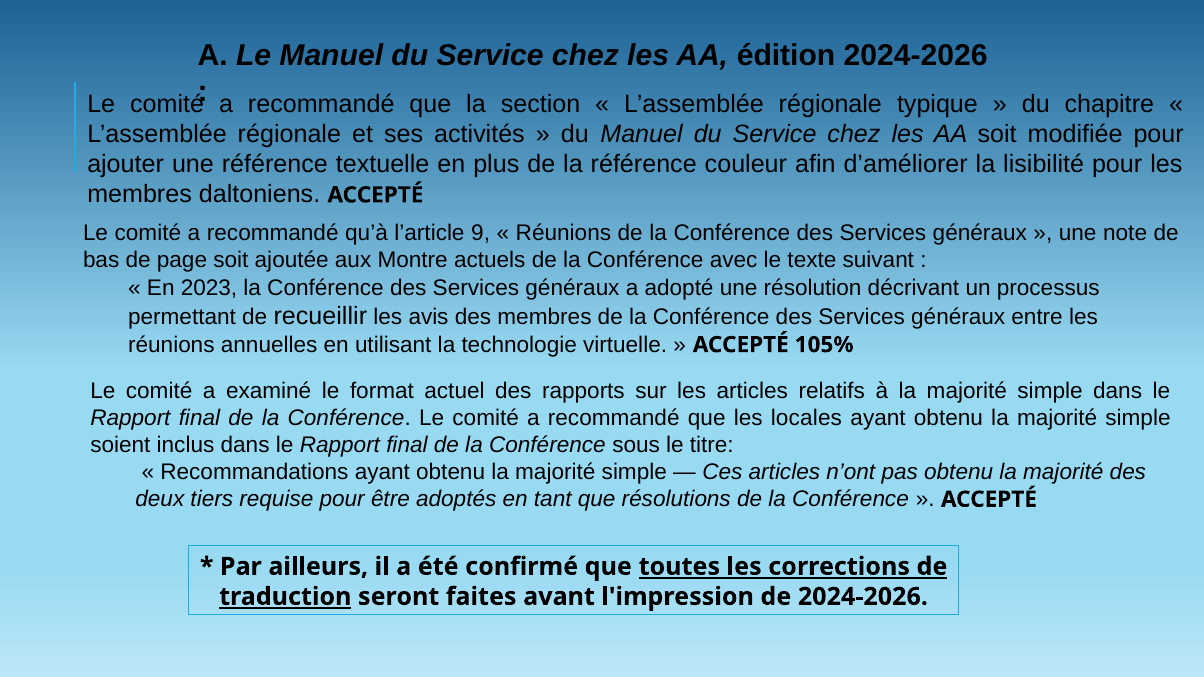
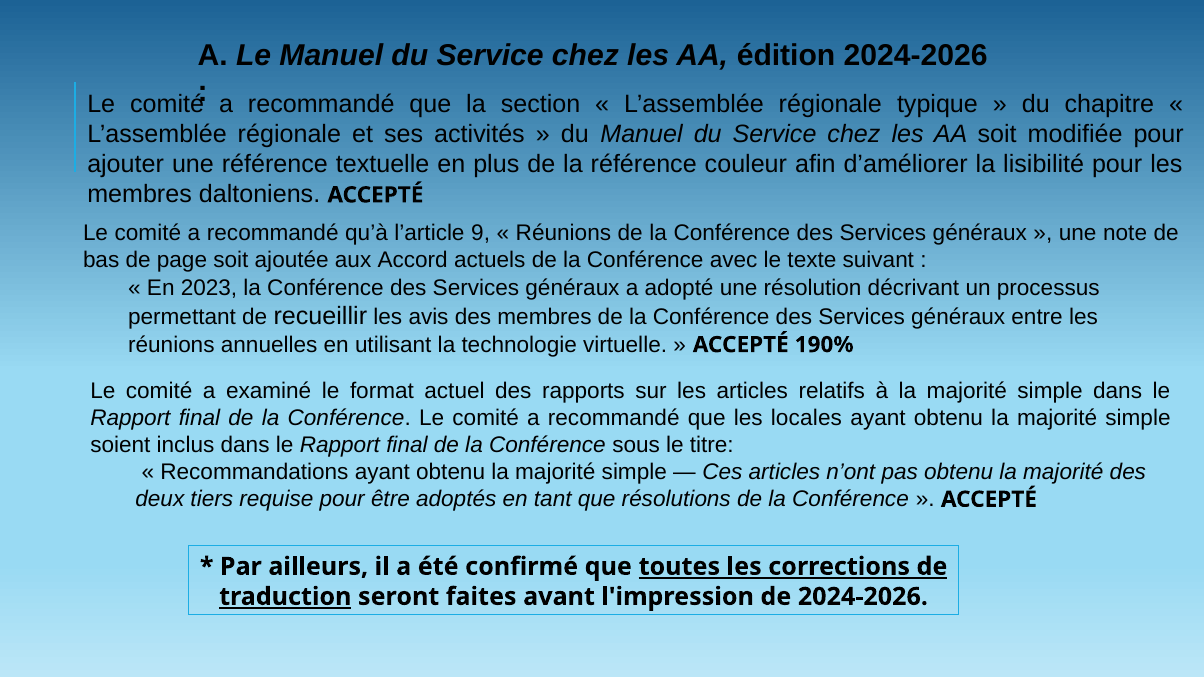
Montre: Montre -> Accord
105%: 105% -> 190%
